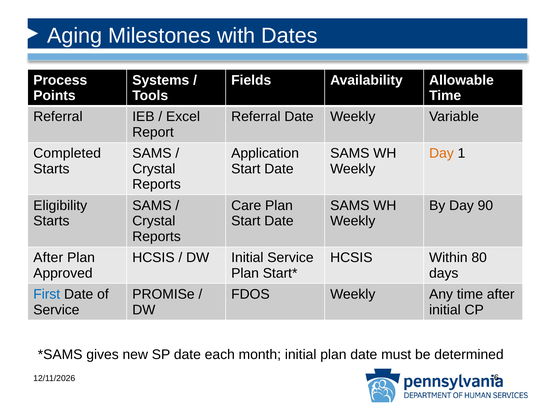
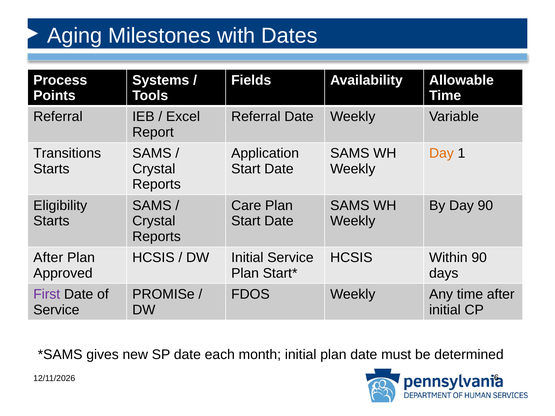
Completed: Completed -> Transitions
Within 80: 80 -> 90
First colour: blue -> purple
